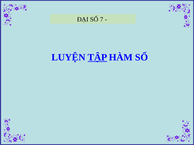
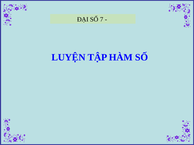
TẬP underline: present -> none
